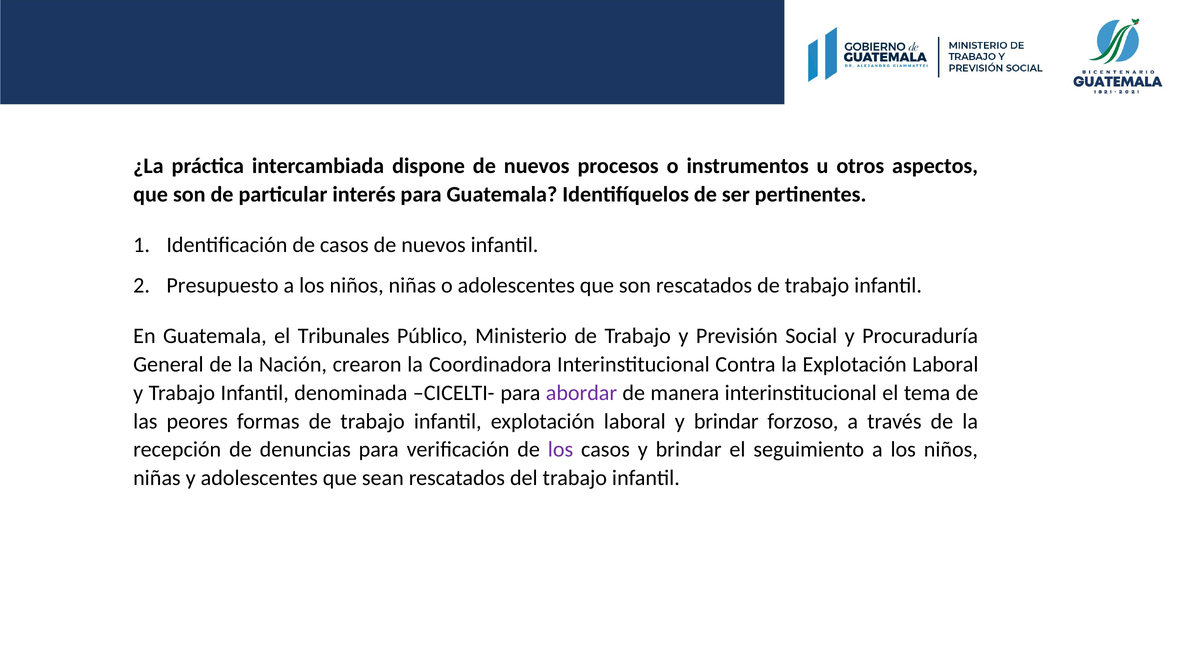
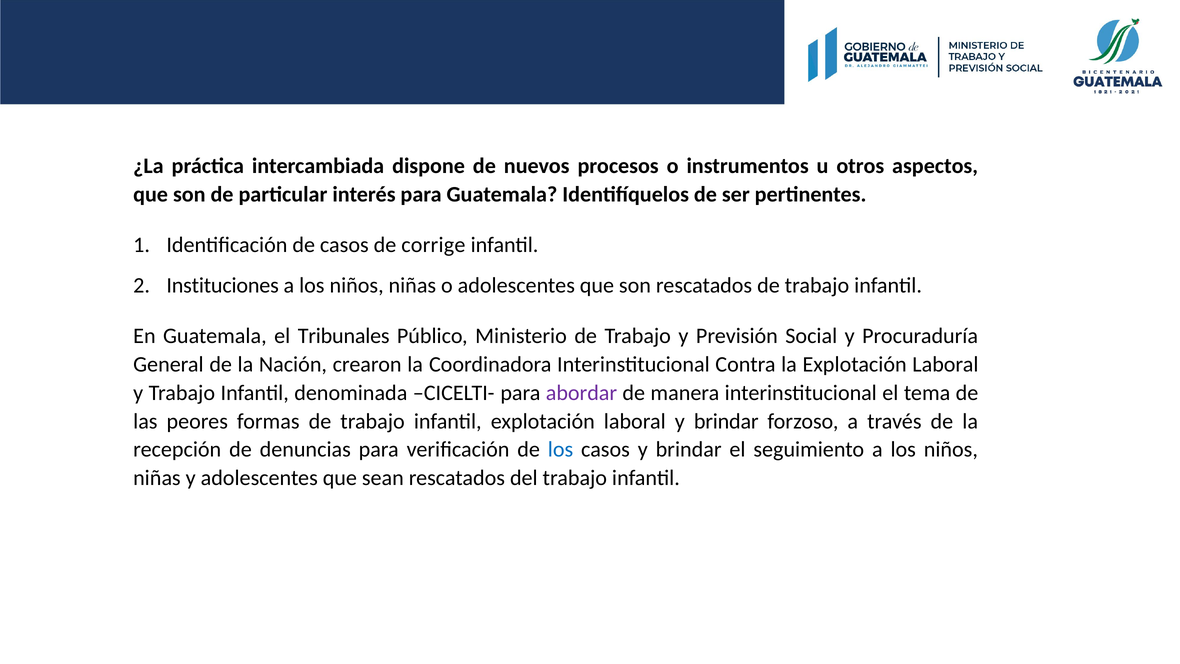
casos de nuevos: nuevos -> corrige
Presupuesto: Presupuesto -> Instituciones
los at (561, 450) colour: purple -> blue
